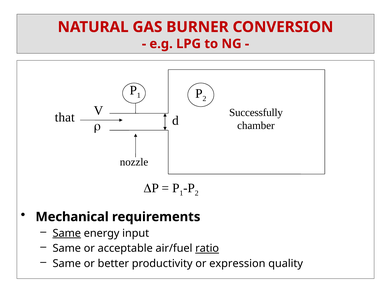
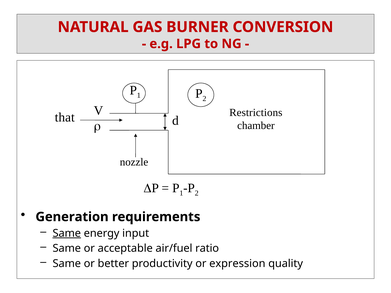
Successfully: Successfully -> Restrictions
Mechanical: Mechanical -> Generation
ratio underline: present -> none
